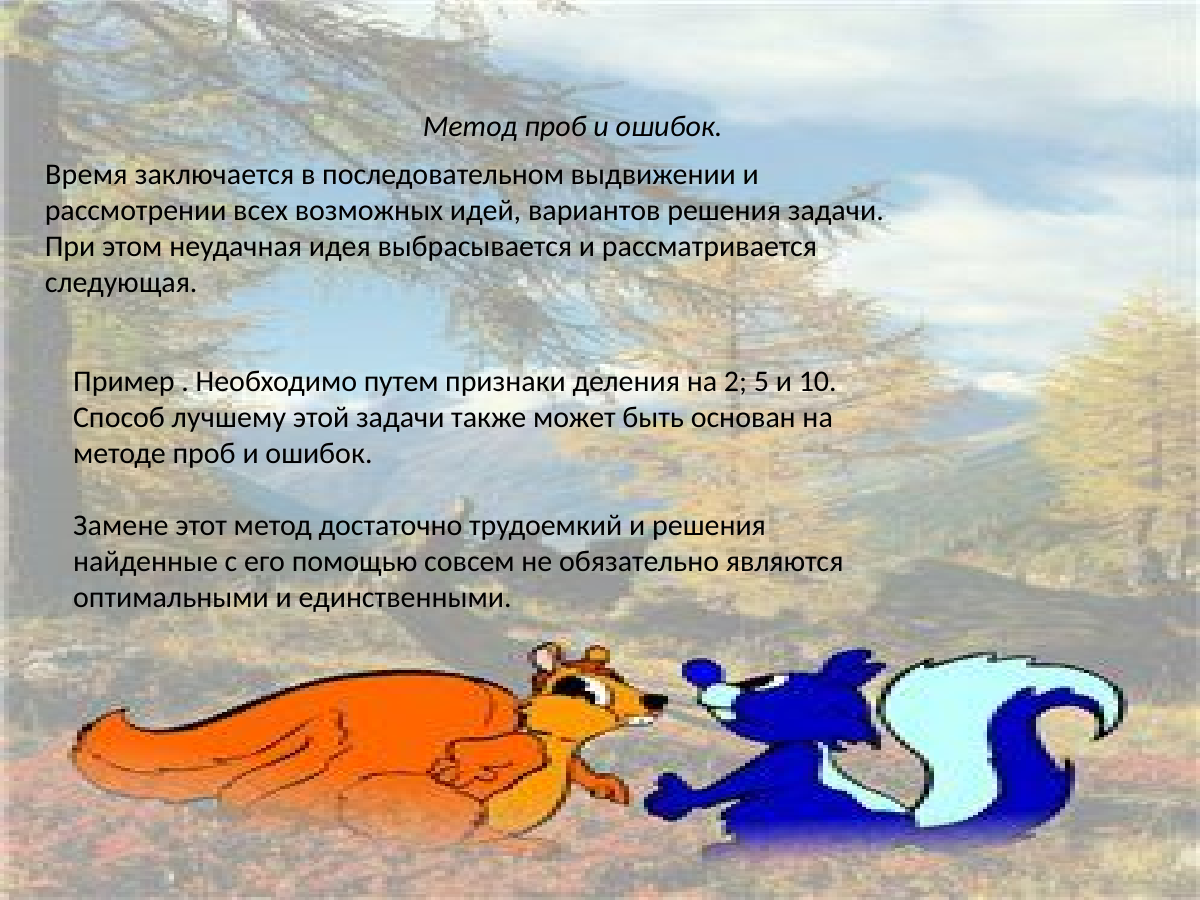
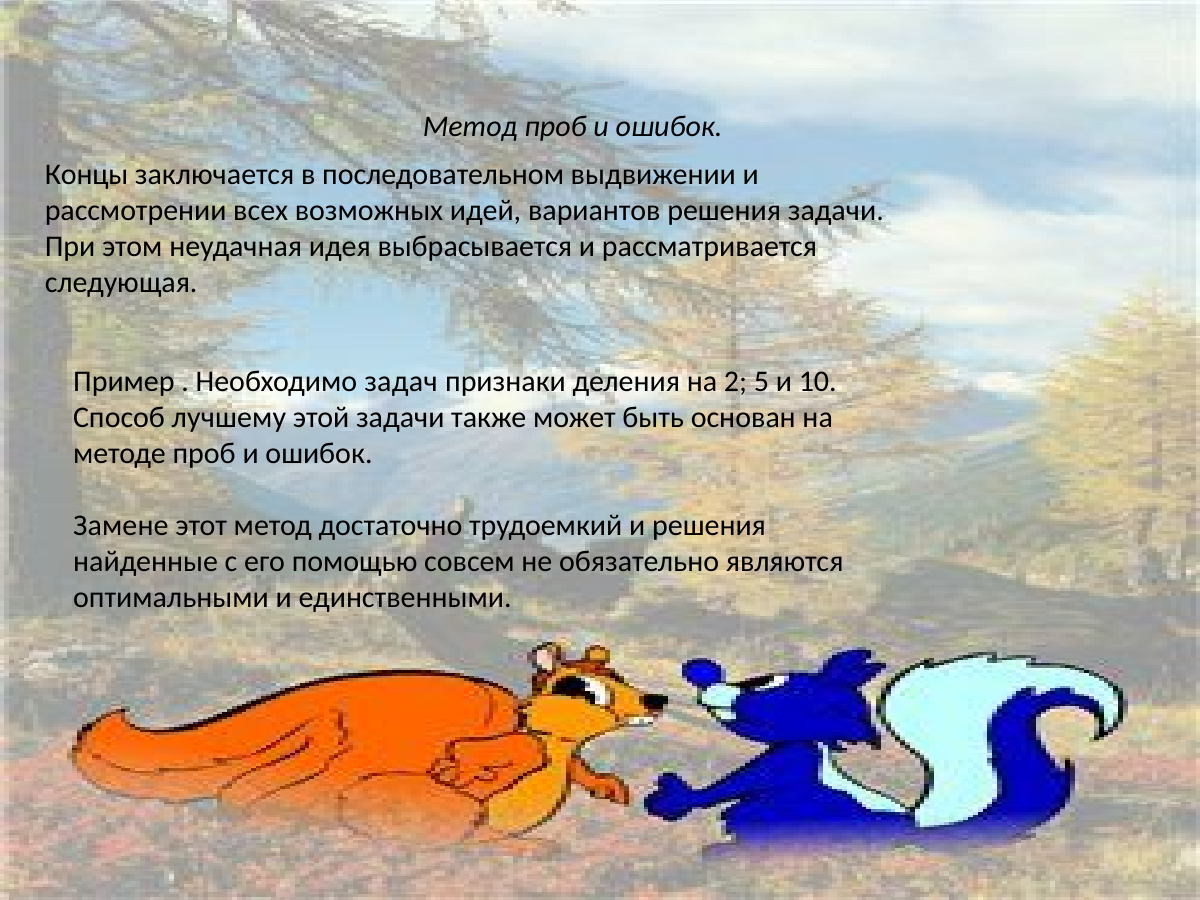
Время: Время -> Концы
путем: путем -> задач
